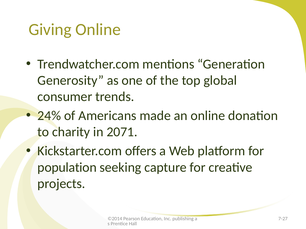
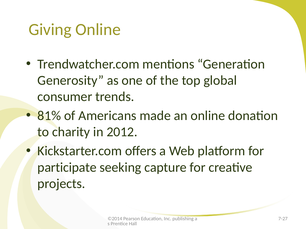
24%: 24% -> 81%
2071: 2071 -> 2012
population: population -> participate
